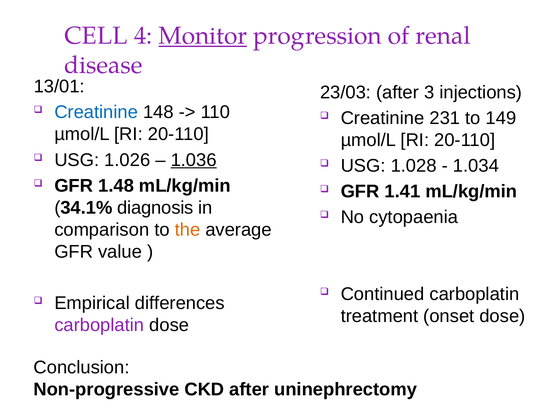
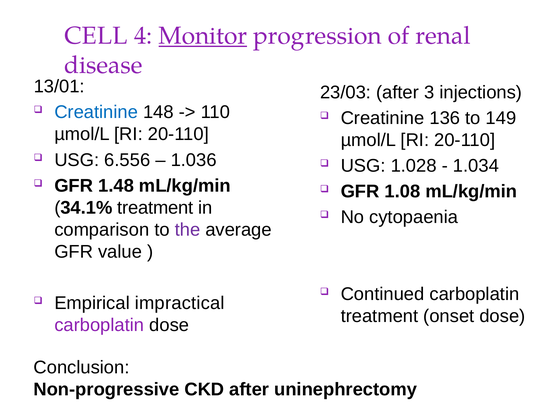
231: 231 -> 136
1.026: 1.026 -> 6.556
1.036 underline: present -> none
1.41: 1.41 -> 1.08
34.1% diagnosis: diagnosis -> treatment
the colour: orange -> purple
differences: differences -> impractical
